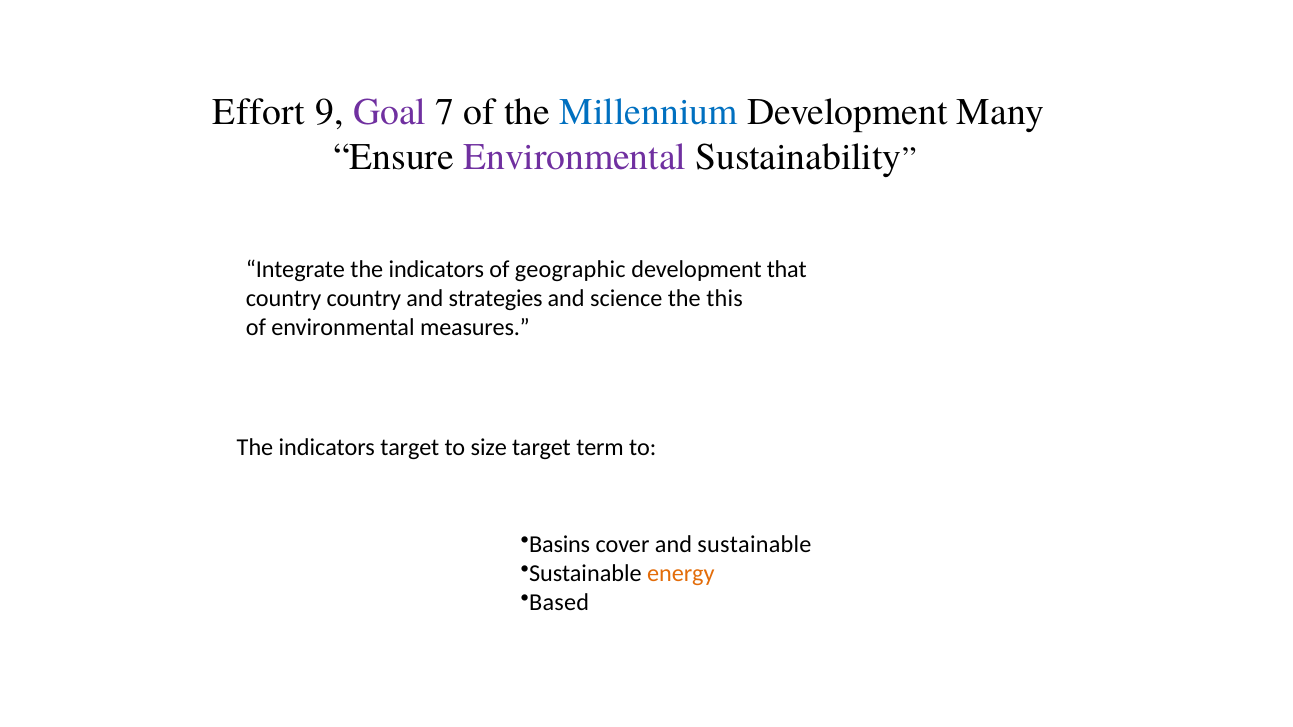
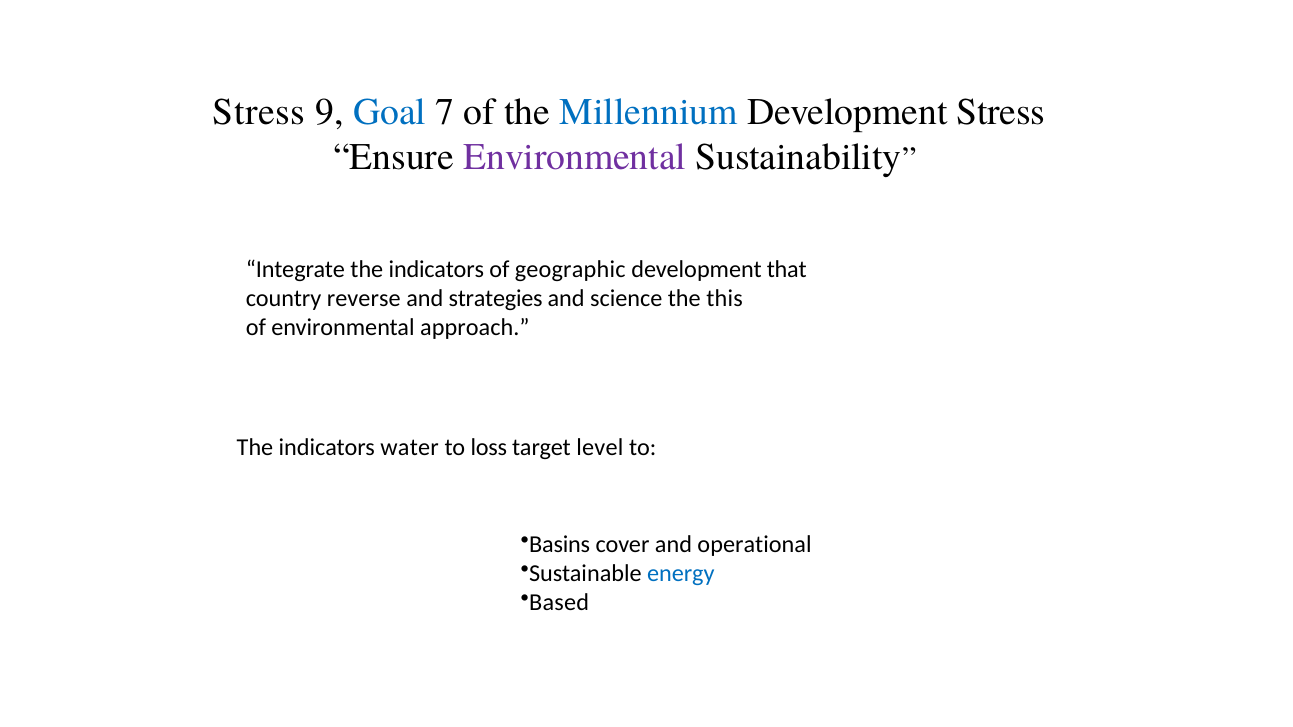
Effort at (259, 112): Effort -> Stress
Goal colour: purple -> blue
Development Many: Many -> Stress
country country: country -> reverse
measures: measures -> approach
indicators target: target -> water
size: size -> loss
term: term -> level
and sustainable: sustainable -> operational
energy colour: orange -> blue
